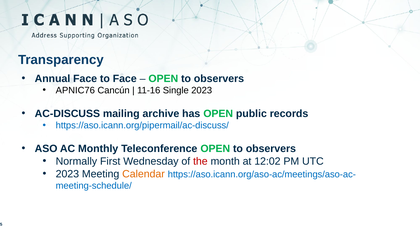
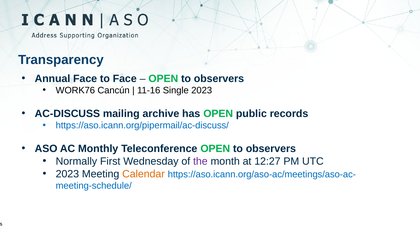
APNIC76: APNIC76 -> WORK76
the colour: red -> purple
12:02: 12:02 -> 12:27
